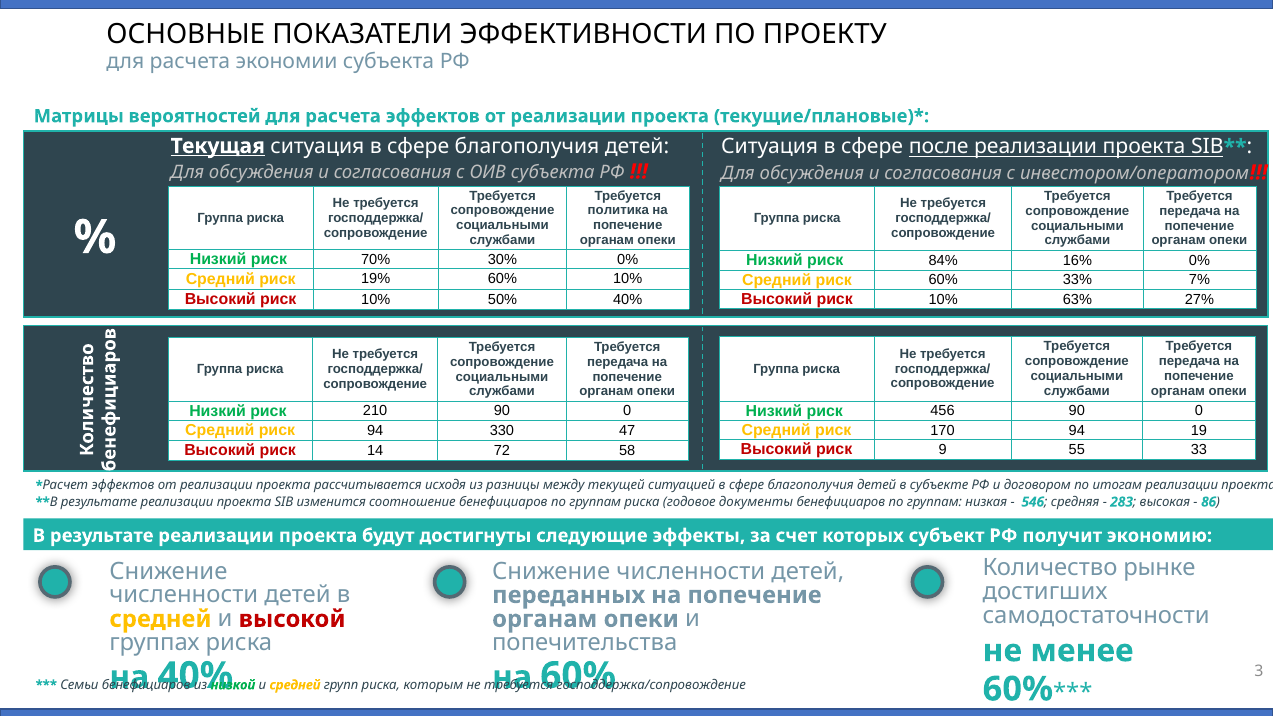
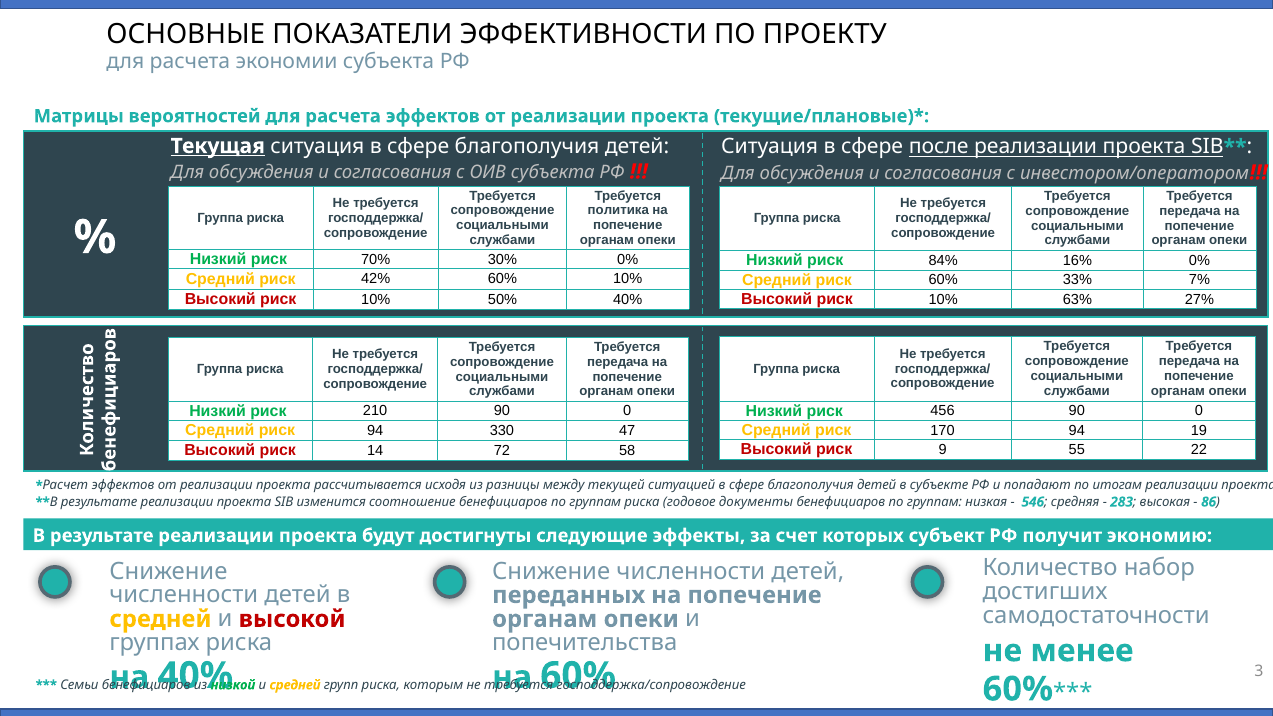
19%: 19% -> 42%
33: 33 -> 22
договором: договором -> попадают
рынке: рынке -> набор
